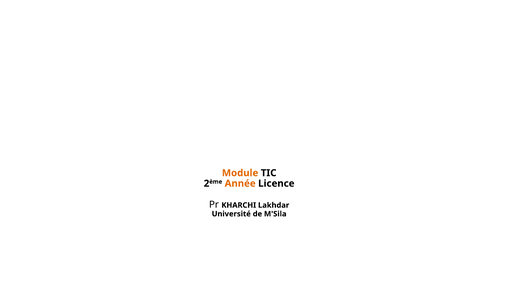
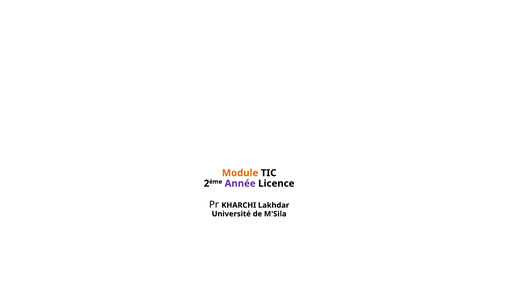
Année colour: orange -> purple
